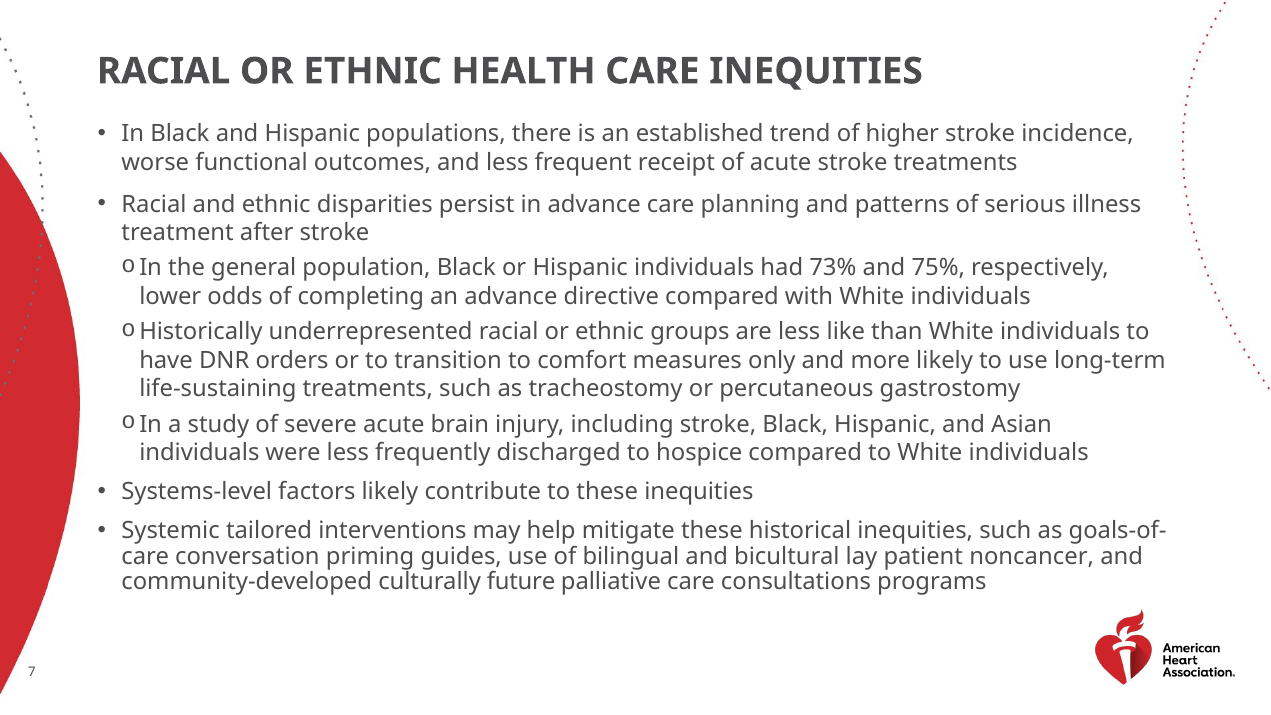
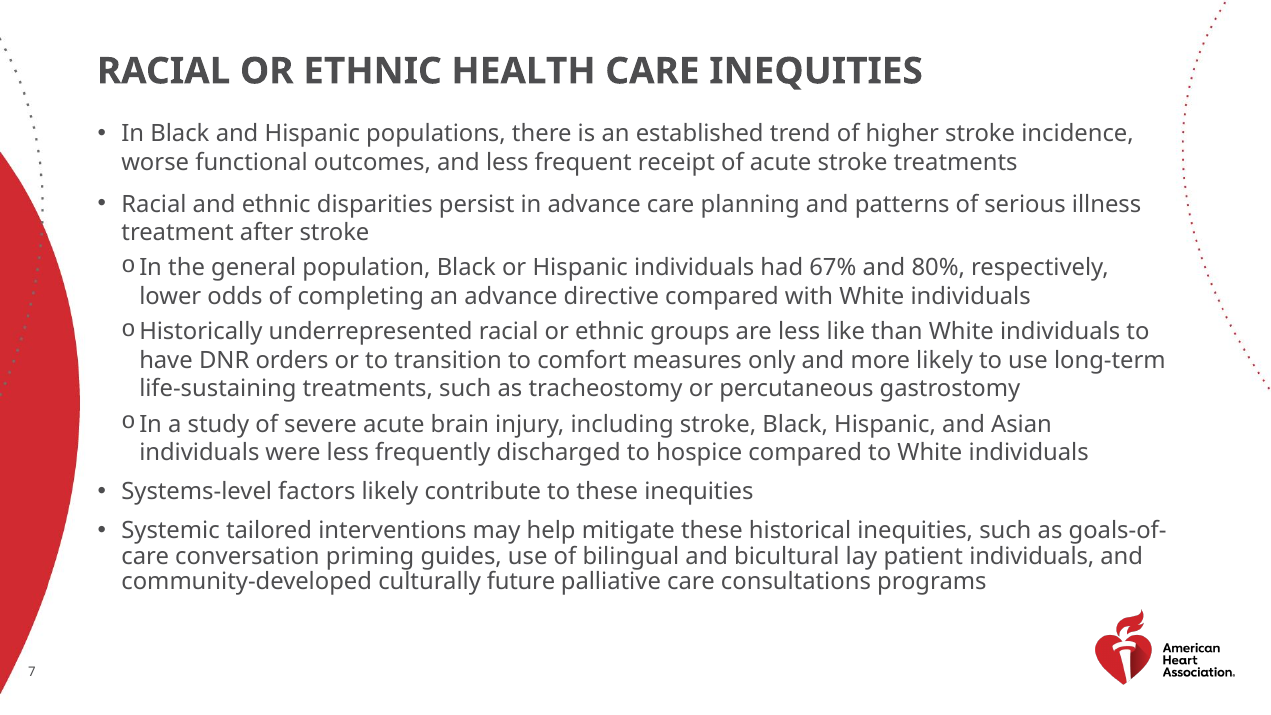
73%: 73% -> 67%
75%: 75% -> 80%
patient noncancer: noncancer -> individuals
